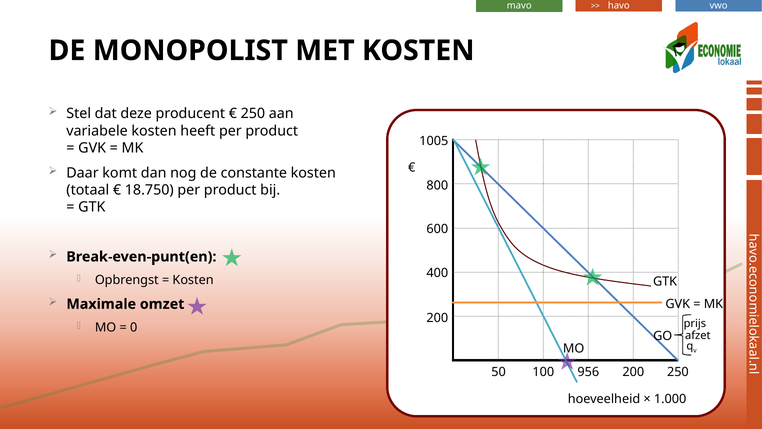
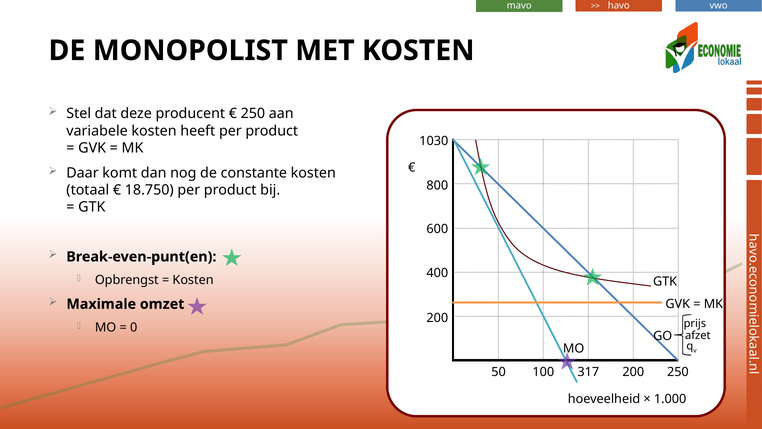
1005: 1005 -> 1030
956: 956 -> 317
